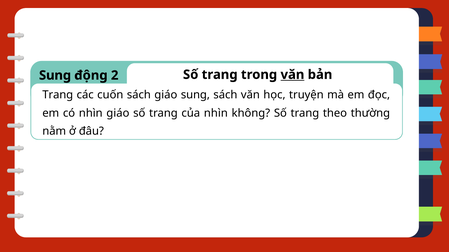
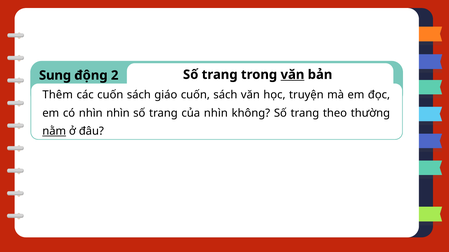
Trang at (58, 95): Trang -> Thêm
giáo sung: sung -> cuốn
nhìn giáo: giáo -> nhìn
nằm underline: none -> present
